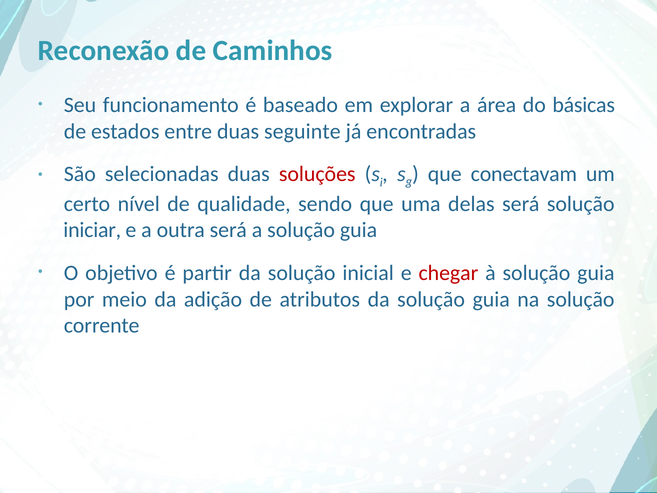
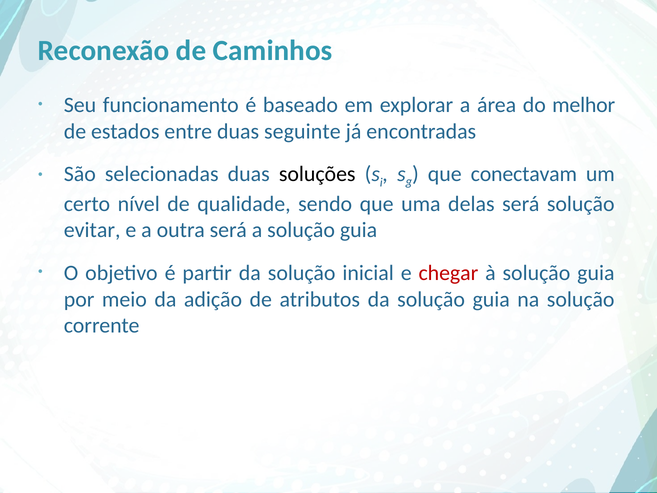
básicas: básicas -> melhor
soluções colour: red -> black
iniciar: iniciar -> evitar
